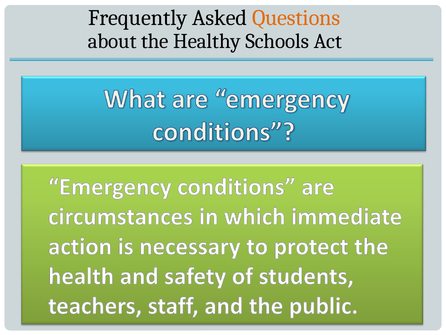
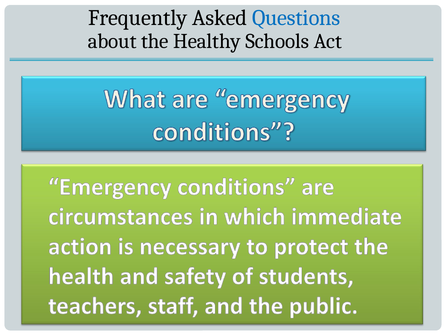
Questions colour: orange -> blue
